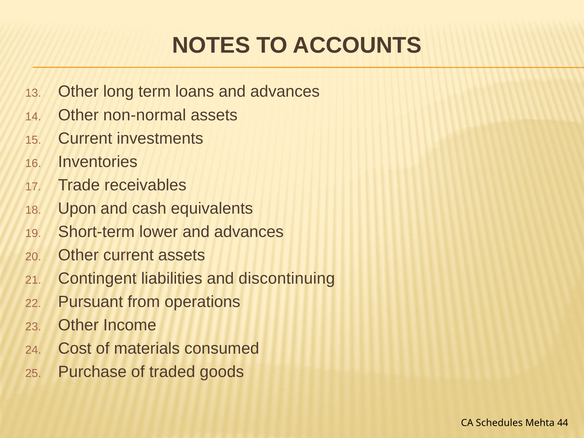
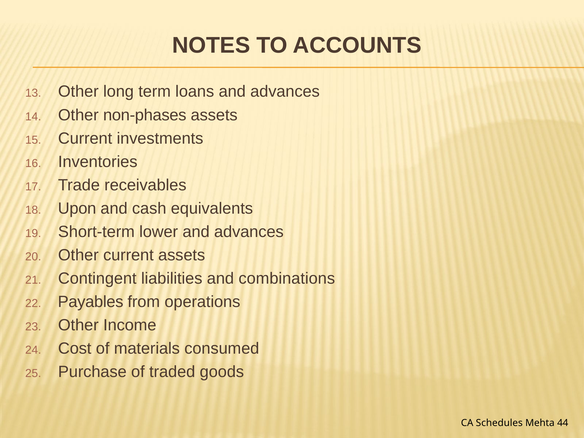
non-normal: non-normal -> non-phases
discontinuing: discontinuing -> combinations
Pursuant: Pursuant -> Payables
